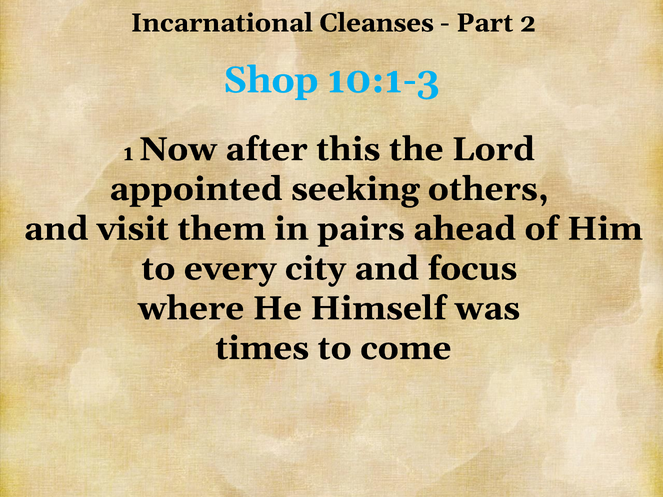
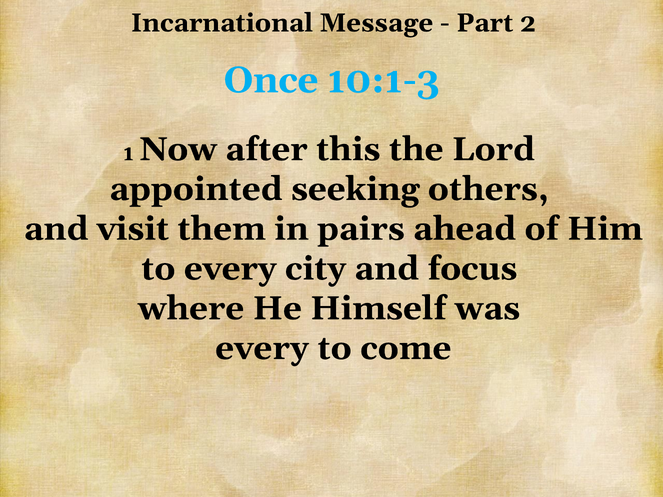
Cleanses: Cleanses -> Message
Shop: Shop -> Once
times at (262, 348): times -> every
